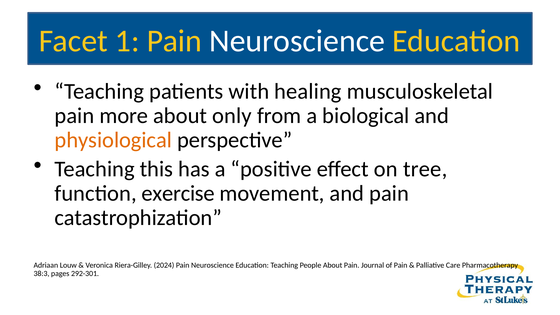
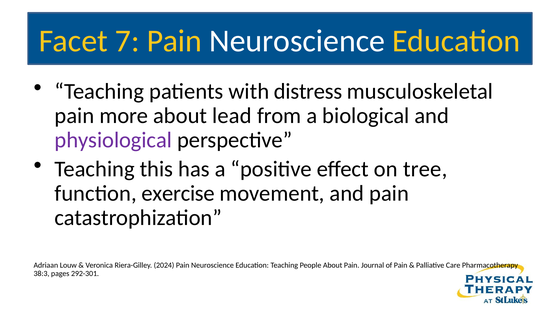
1: 1 -> 7
healing: healing -> distress
only: only -> lead
physiological colour: orange -> purple
